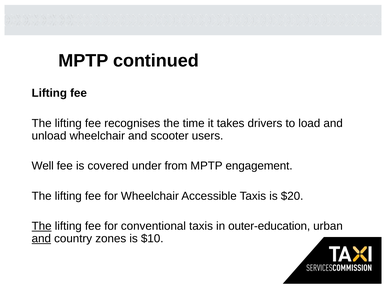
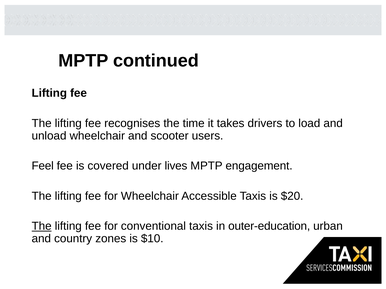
Well: Well -> Feel
from: from -> lives
and at (41, 239) underline: present -> none
